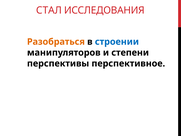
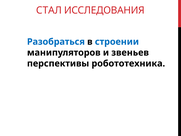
Разобраться colour: orange -> blue
степени: степени -> звеньев
перспективное: перспективное -> робототехника
